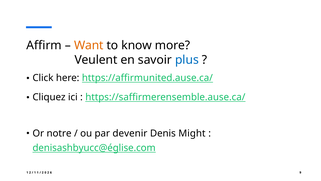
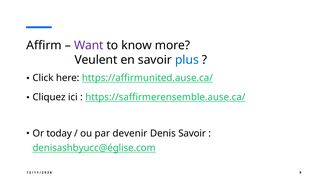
Want colour: orange -> purple
notre: notre -> today
Denis Might: Might -> Savoir
